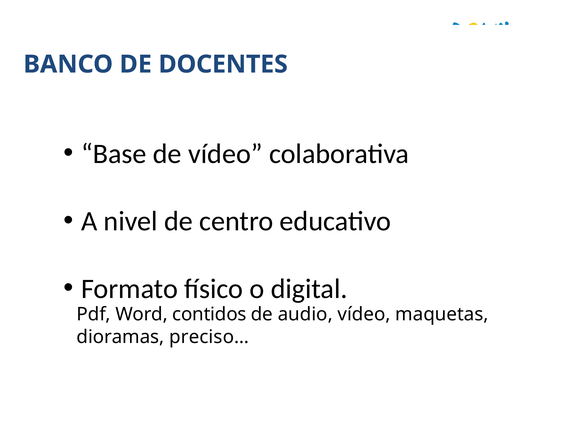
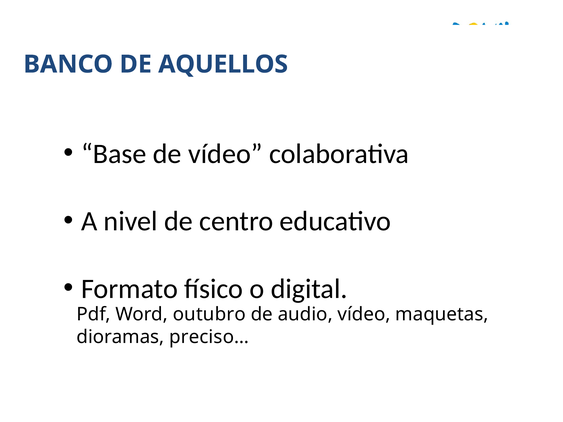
DOCENTES: DOCENTES -> AQUELLOS
contidos: contidos -> outubro
